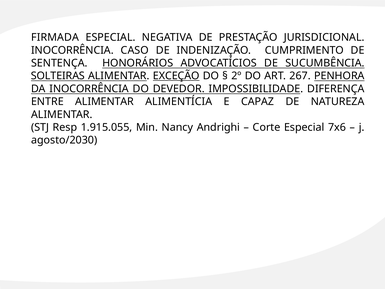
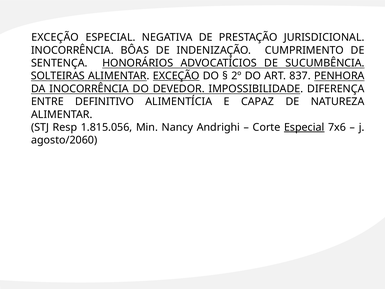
FIRMADA at (55, 37): FIRMADA -> EXCEÇÃO
CASO: CASO -> BÔAS
267: 267 -> 837
ENTRE ALIMENTAR: ALIMENTAR -> DEFINITIVO
1.915.055: 1.915.055 -> 1.815.056
Especial at (304, 127) underline: none -> present
agosto/2030: agosto/2030 -> agosto/2060
